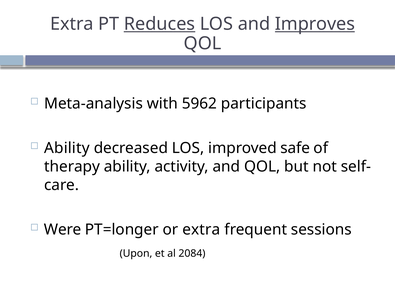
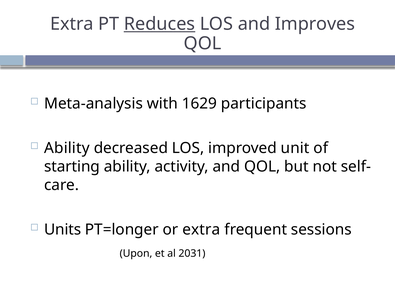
Improves underline: present -> none
5962: 5962 -> 1629
safe: safe -> unit
therapy: therapy -> starting
Were: Were -> Units
2084: 2084 -> 2031
